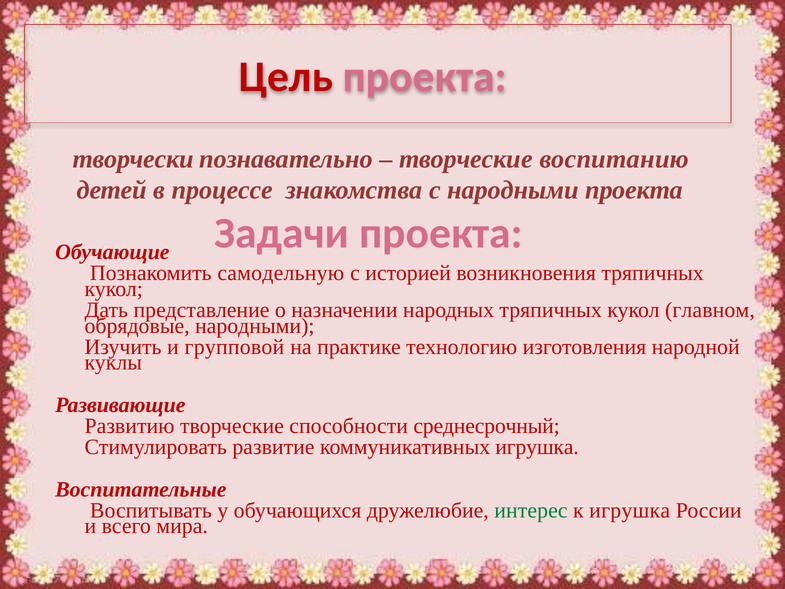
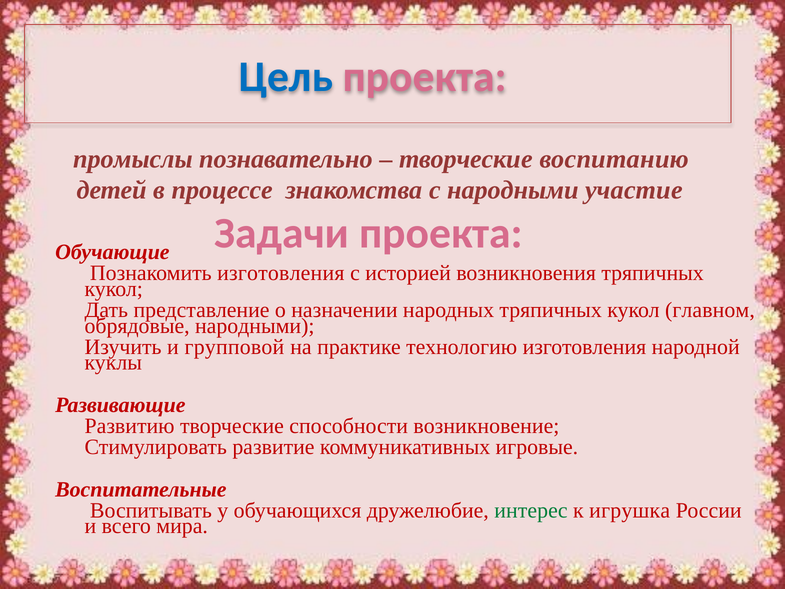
Цель colour: red -> blue
творчески: творчески -> промыслы
народными проекта: проекта -> участие
Познакомить самодельную: самодельную -> изготовления
среднесрочный: среднесрочный -> возникновение
коммуникативных игрушка: игрушка -> игровые
